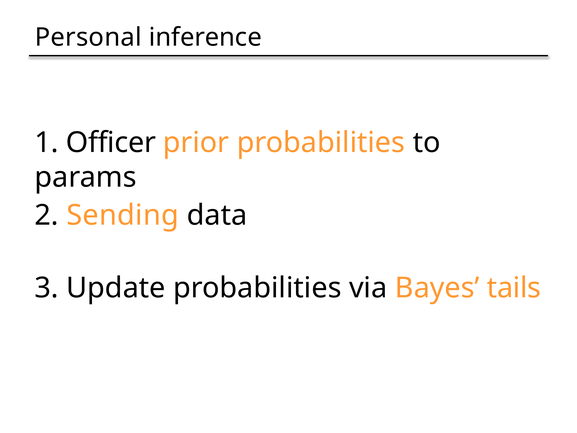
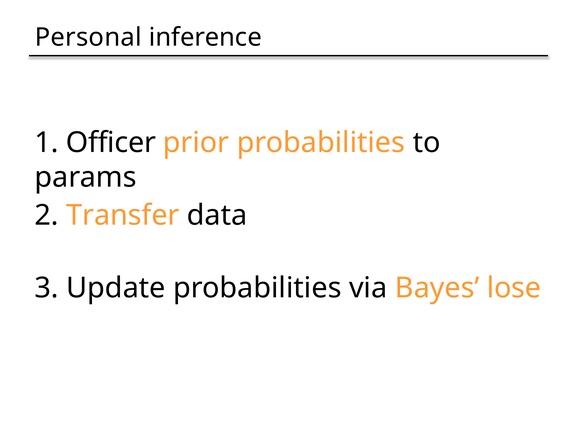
Sending: Sending -> Transfer
tails: tails -> lose
